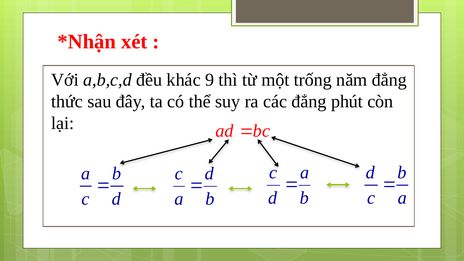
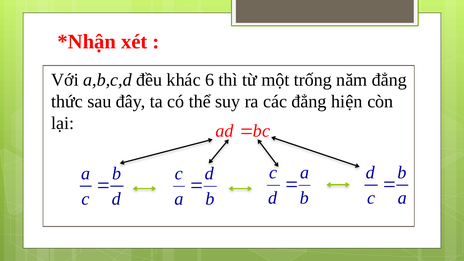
9: 9 -> 6
phút: phút -> hiện
